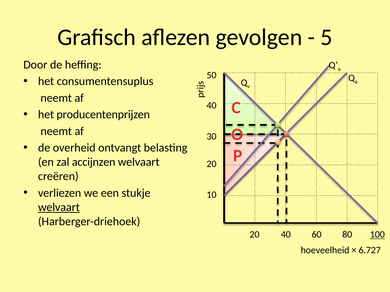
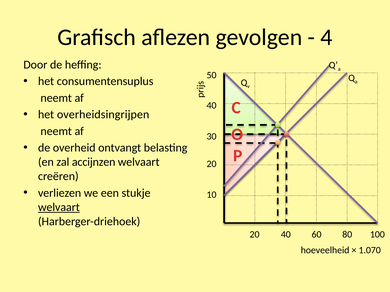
5: 5 -> 4
producentenprijzen: producentenprijzen -> overheidsingrijpen
100 underline: present -> none
6.727: 6.727 -> 1.070
